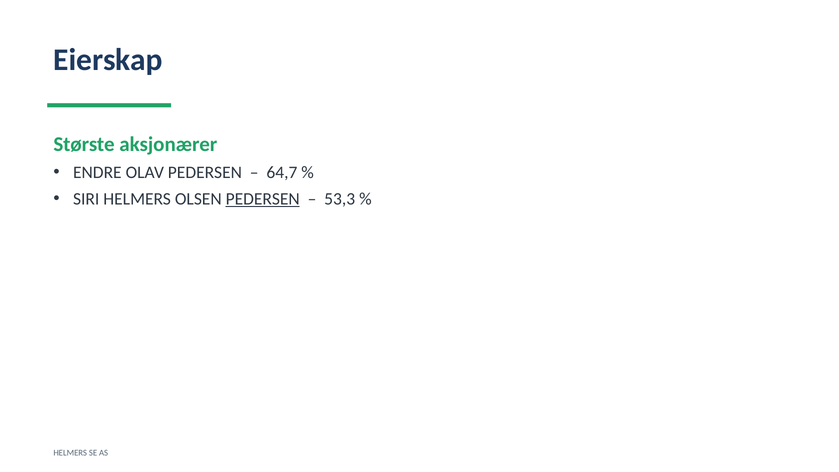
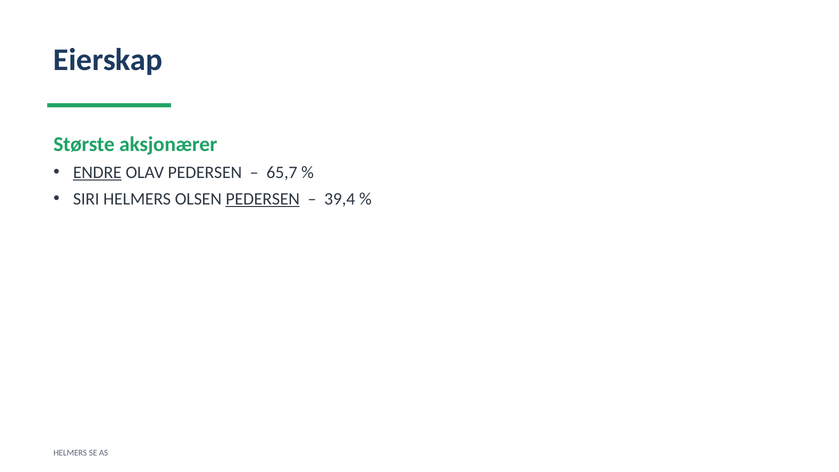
ENDRE underline: none -> present
64,7: 64,7 -> 65,7
53,3: 53,3 -> 39,4
